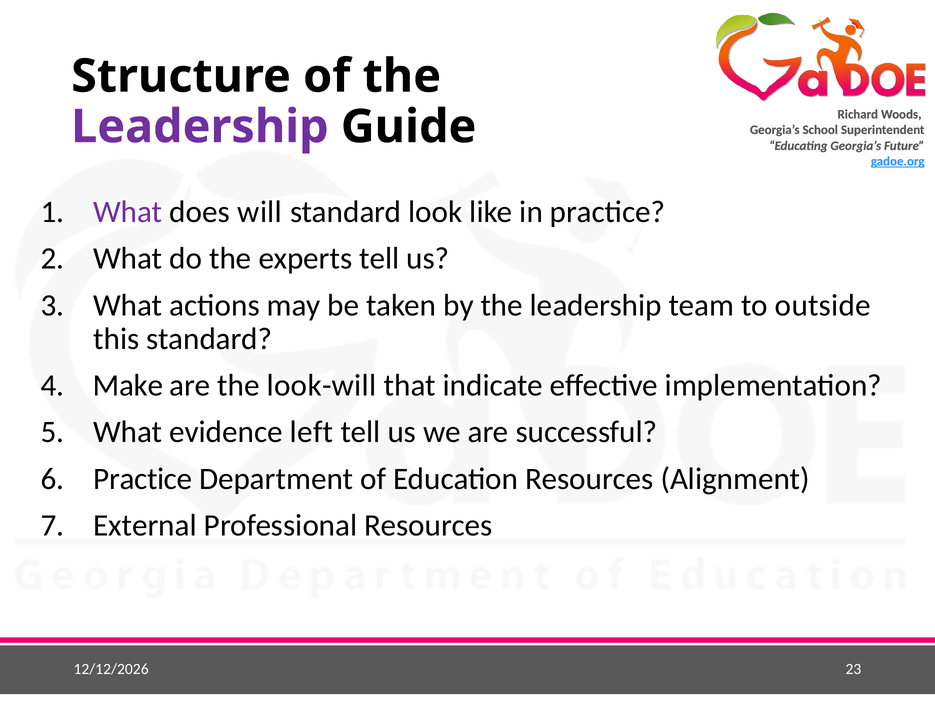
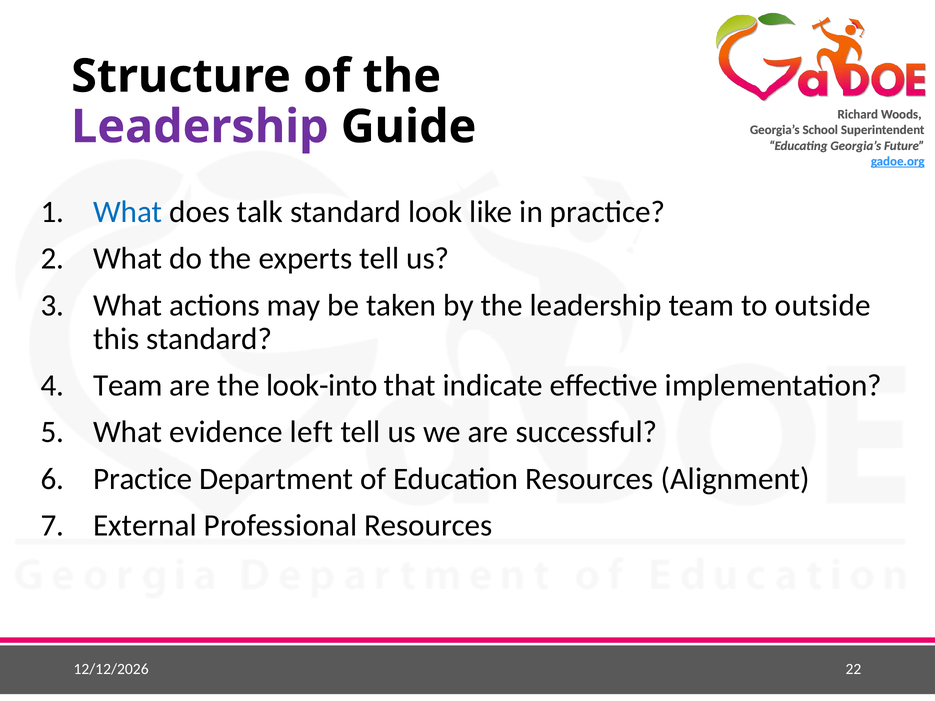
What at (128, 212) colour: purple -> blue
will: will -> talk
Make at (128, 386): Make -> Team
look-will: look-will -> look-into
23: 23 -> 22
